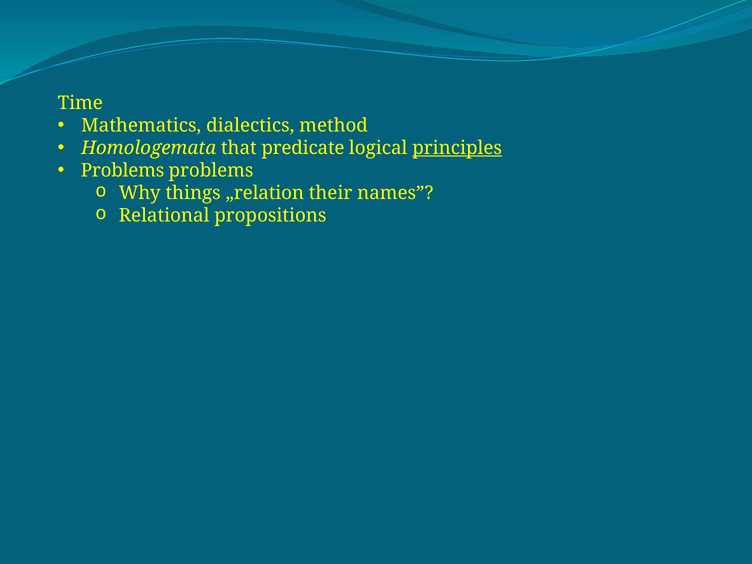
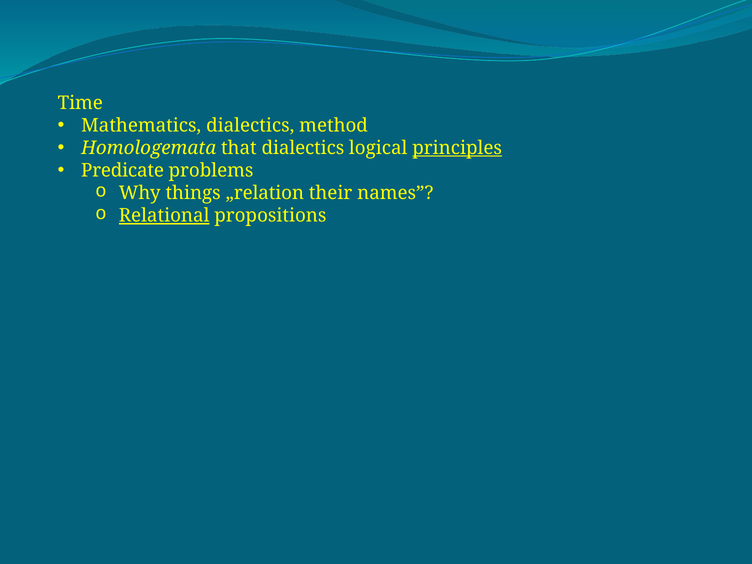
that predicate: predicate -> dialectics
Problems at (123, 171): Problems -> Predicate
Relational underline: none -> present
